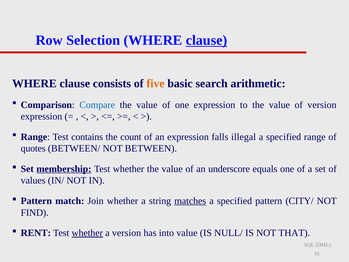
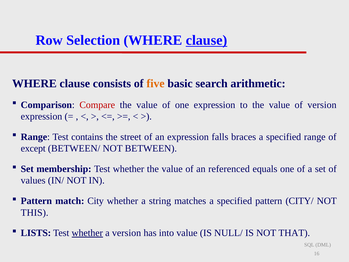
Compare colour: blue -> red
count: count -> street
illegal: illegal -> braces
quotes: quotes -> except
membership underline: present -> none
underscore: underscore -> referenced
Join: Join -> City
matches underline: present -> none
FIND: FIND -> THIS
RENT: RENT -> LISTS
